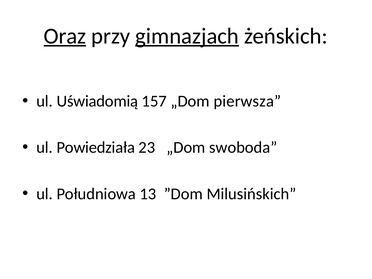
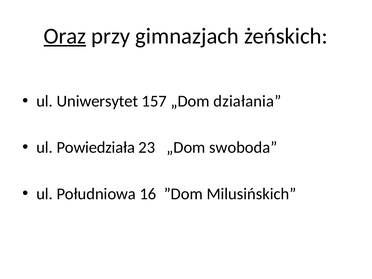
gimnazjach underline: present -> none
Uświadomią: Uświadomią -> Uniwersytet
pierwsza: pierwsza -> działania
13: 13 -> 16
